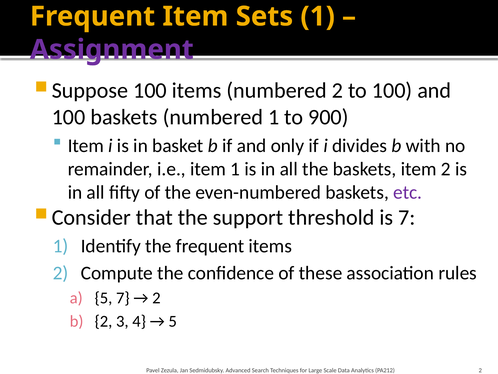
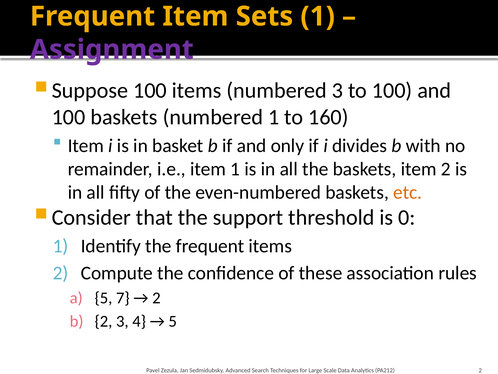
numbered 2: 2 -> 3
900: 900 -> 160
etc colour: purple -> orange
is 7: 7 -> 0
